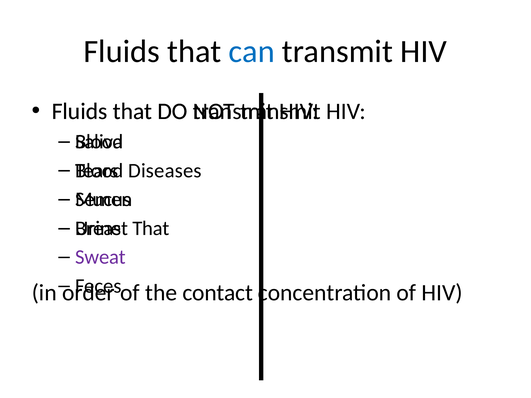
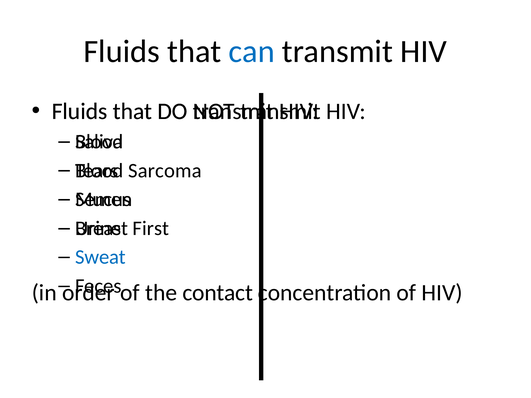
Diseases: Diseases -> Sarcoma
That at (151, 228): That -> First
Sweat colour: purple -> blue
